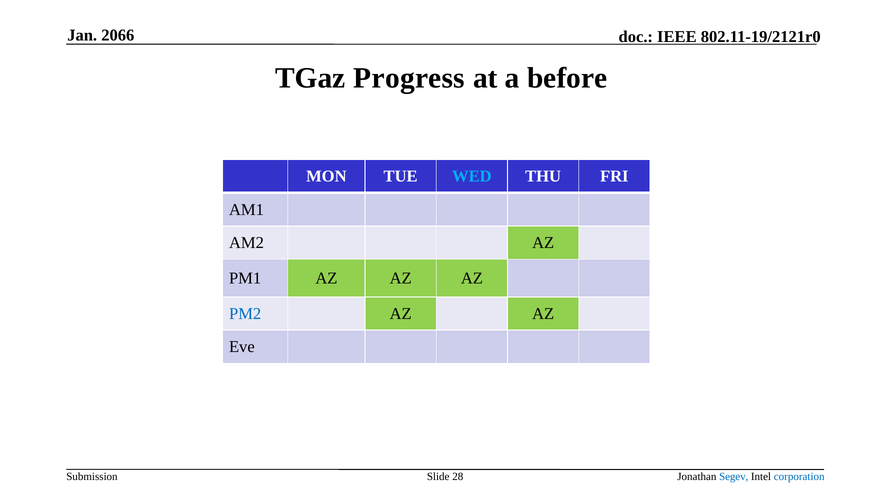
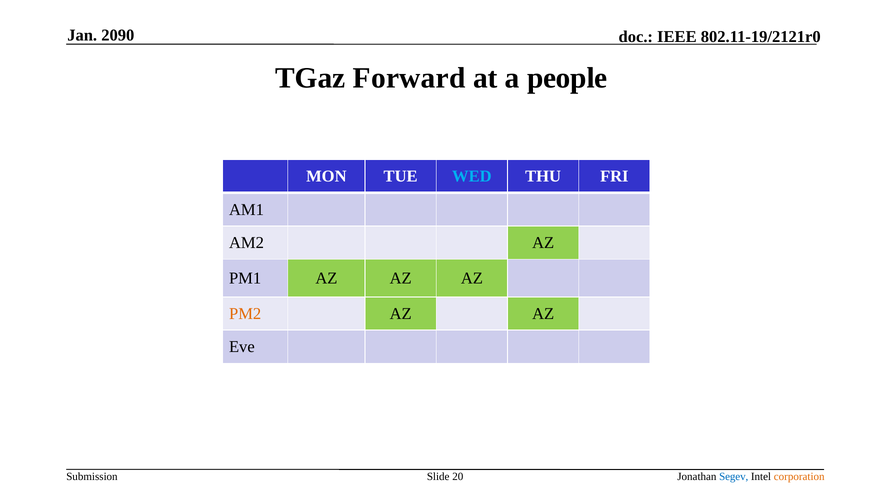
2066: 2066 -> 2090
Progress: Progress -> Forward
before: before -> people
PM2 colour: blue -> orange
28: 28 -> 20
corporation colour: blue -> orange
